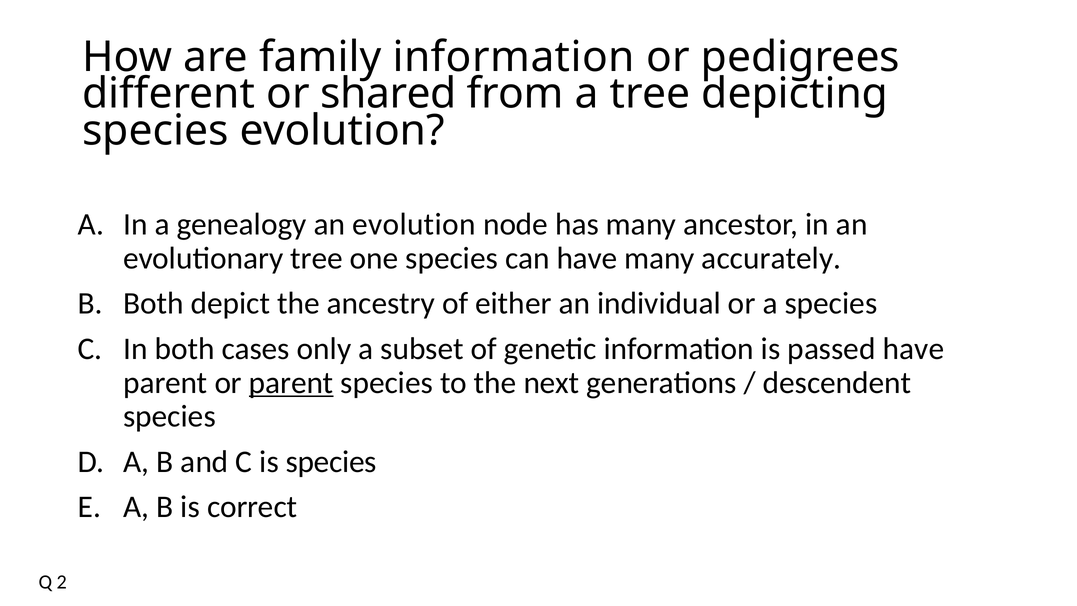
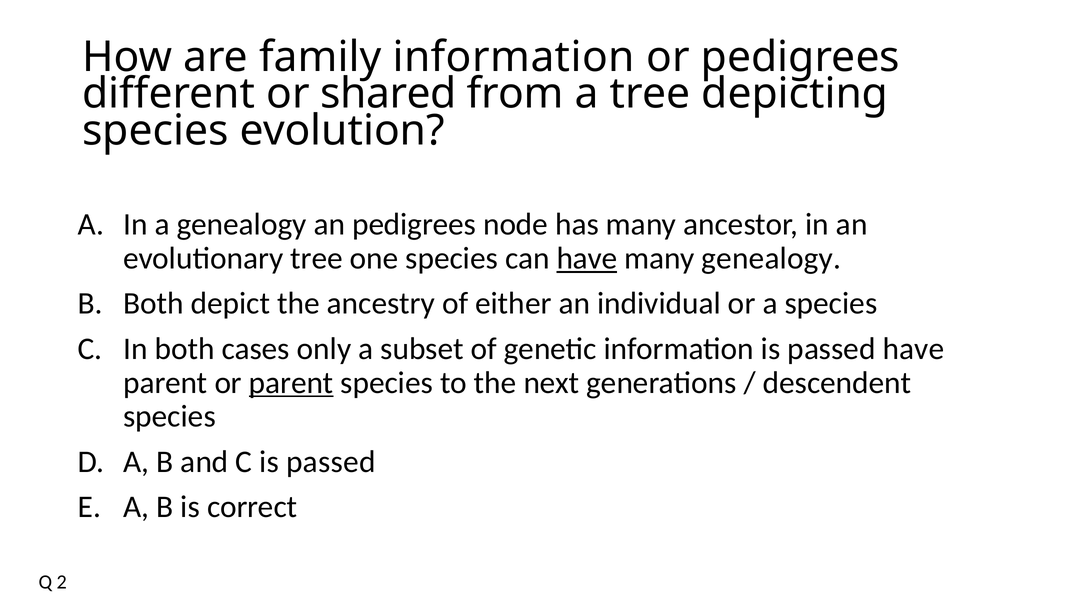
an evolution: evolution -> pedigrees
have at (587, 258) underline: none -> present
many accurately: accurately -> genealogy
C is species: species -> passed
